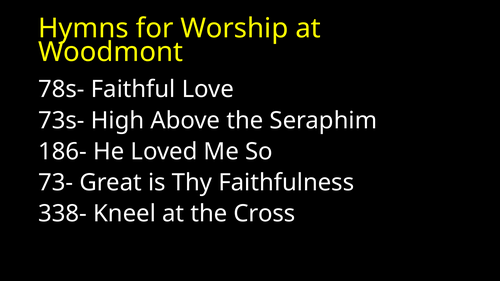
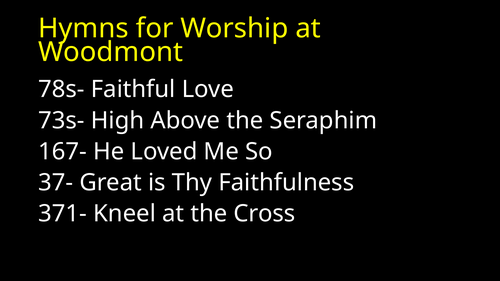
186-: 186- -> 167-
73-: 73- -> 37-
338-: 338- -> 371-
